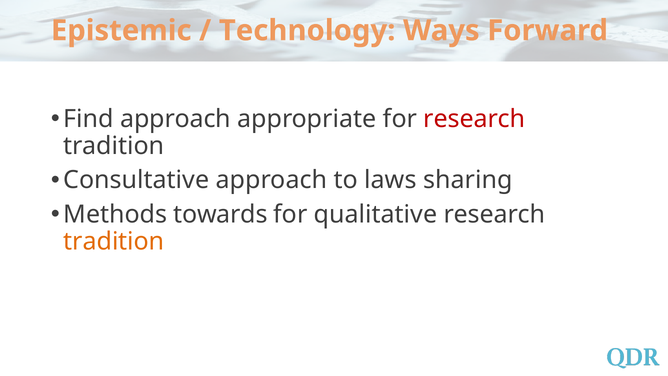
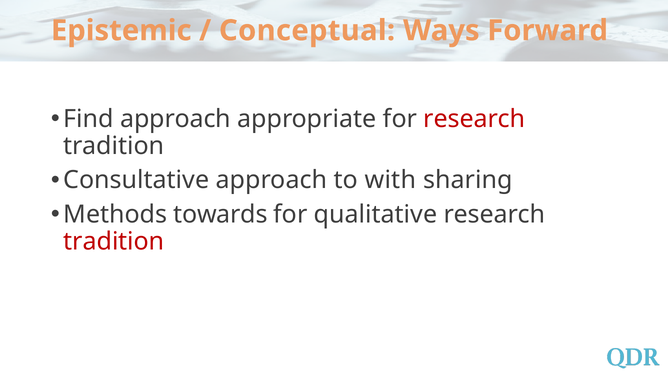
Technology: Technology -> Conceptual
laws: laws -> with
tradition at (114, 241) colour: orange -> red
